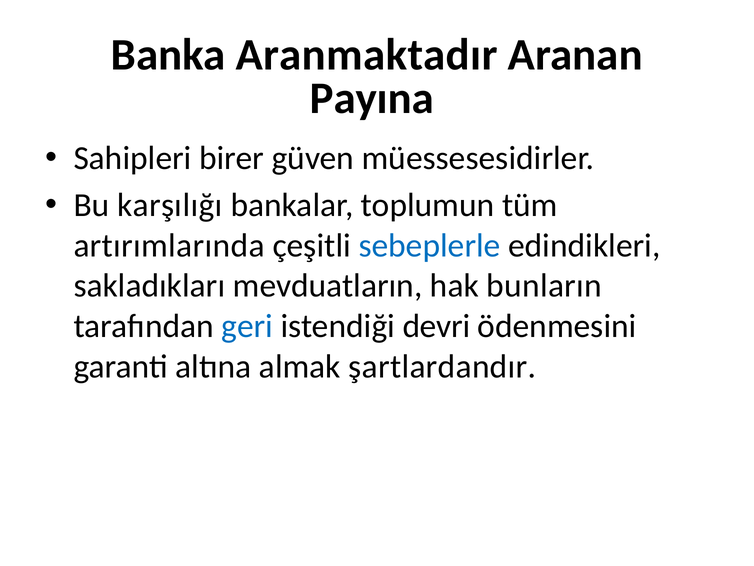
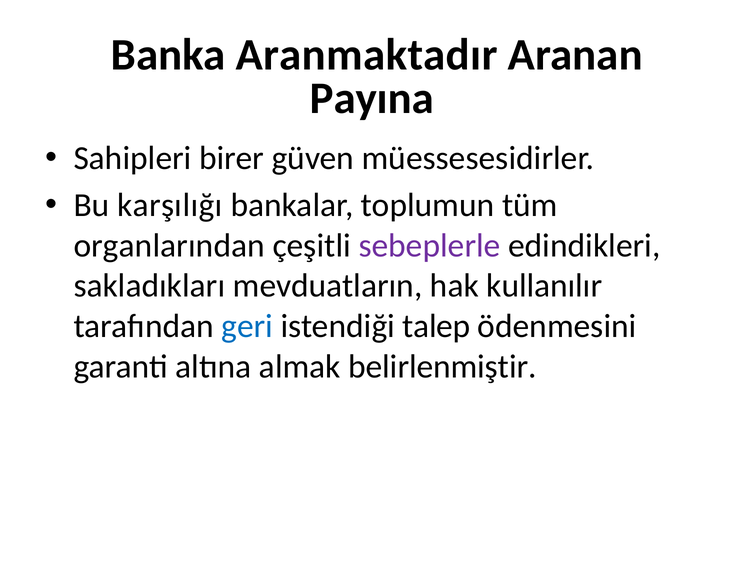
artırımlarında: artırımlarında -> organlarından
sebeplerle colour: blue -> purple
bunların: bunların -> kullanılır
devri: devri -> talep
şartlardandır: şartlardandır -> belirlenmiştir
